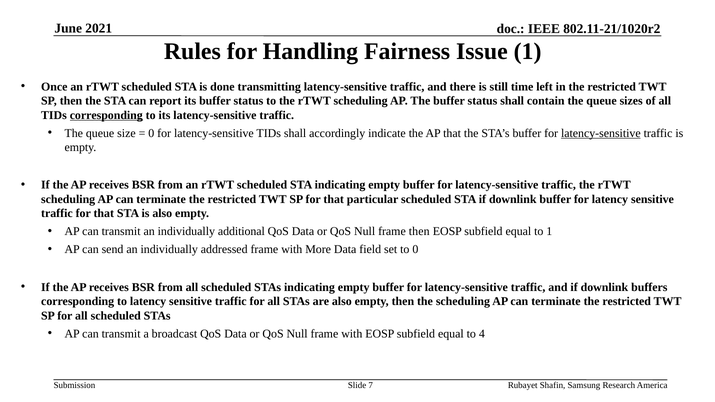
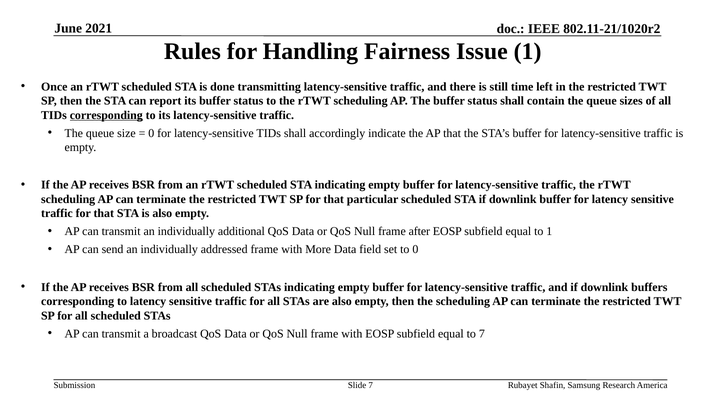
latency-sensitive at (601, 133) underline: present -> none
frame then: then -> after
to 4: 4 -> 7
